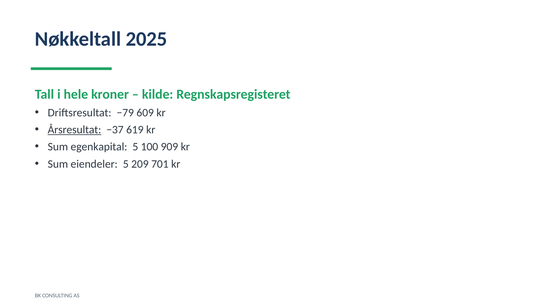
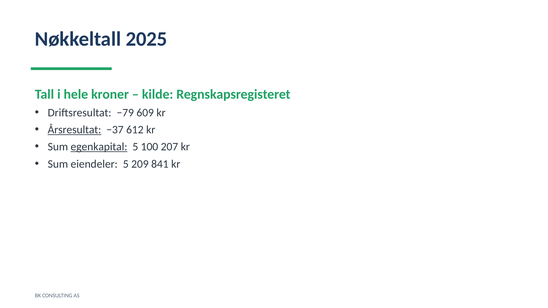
619: 619 -> 612
egenkapital underline: none -> present
909: 909 -> 207
701: 701 -> 841
